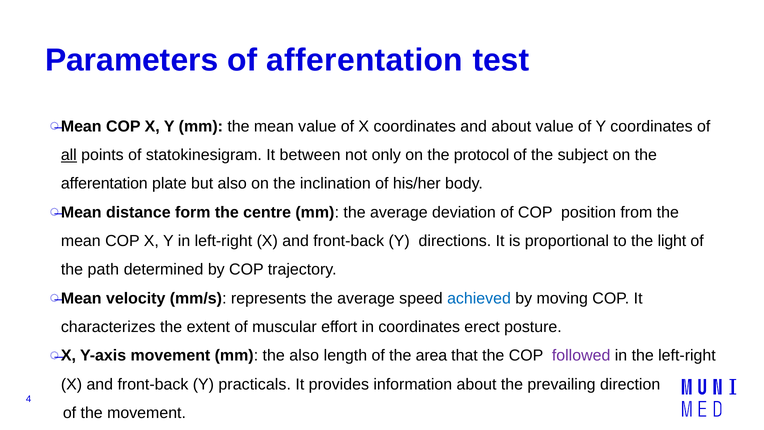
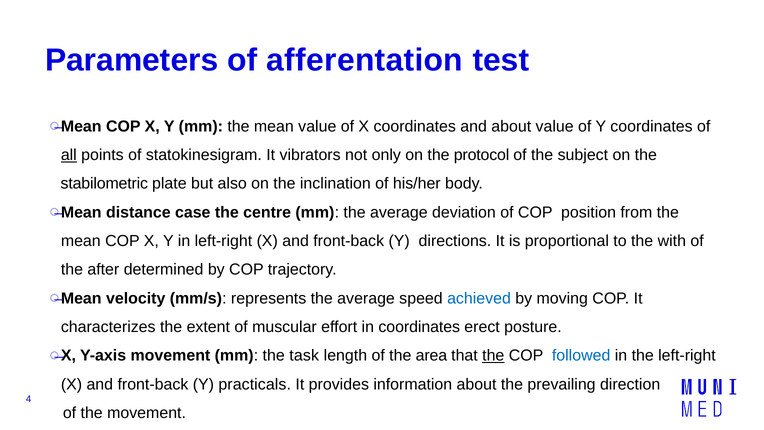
between: between -> vibrators
afferentation at (104, 184): afferentation -> stabilometric
form: form -> case
light: light -> with
path: path -> after
the also: also -> task
the at (493, 355) underline: none -> present
followed colour: purple -> blue
